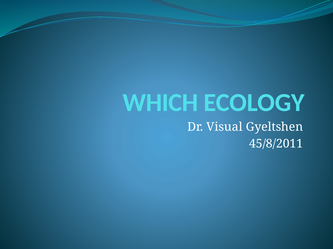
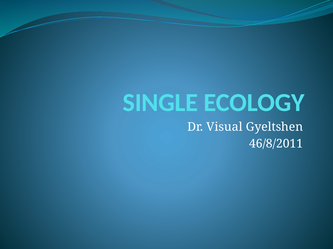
WHICH: WHICH -> SINGLE
45/8/2011: 45/8/2011 -> 46/8/2011
